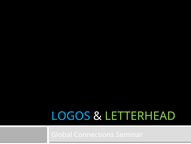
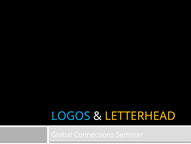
LETTERHEAD colour: light green -> yellow
